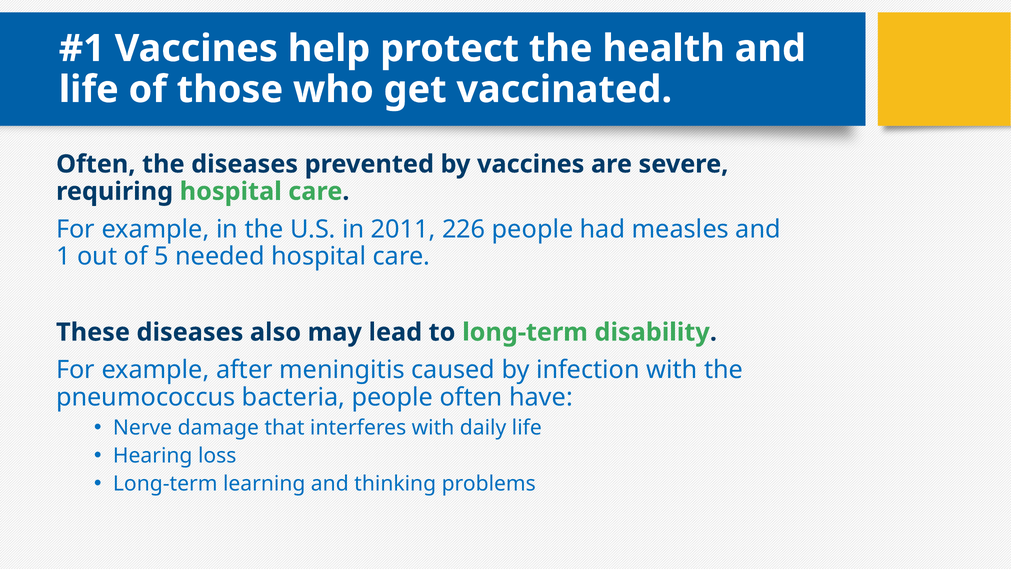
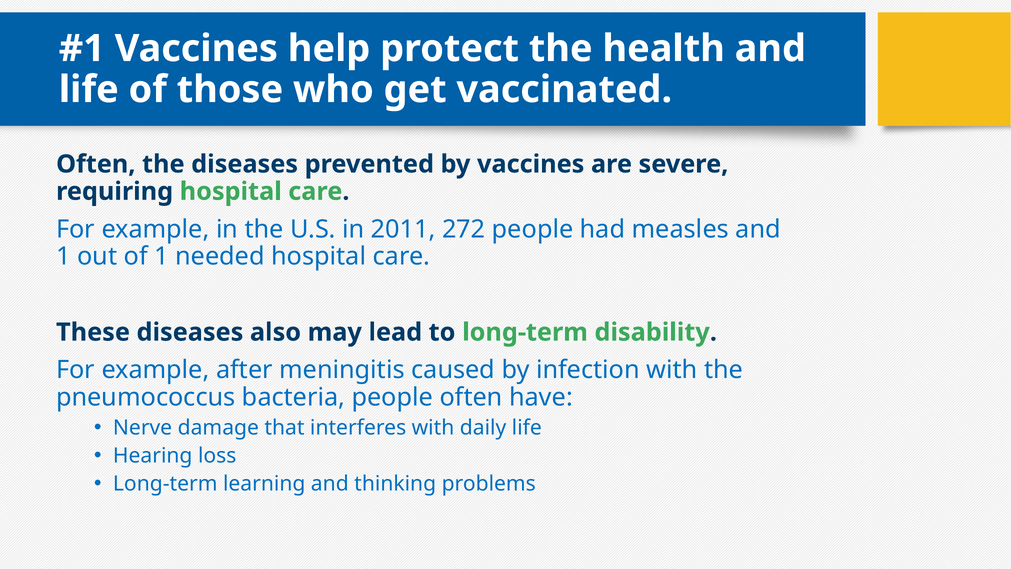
226: 226 -> 272
of 5: 5 -> 1
